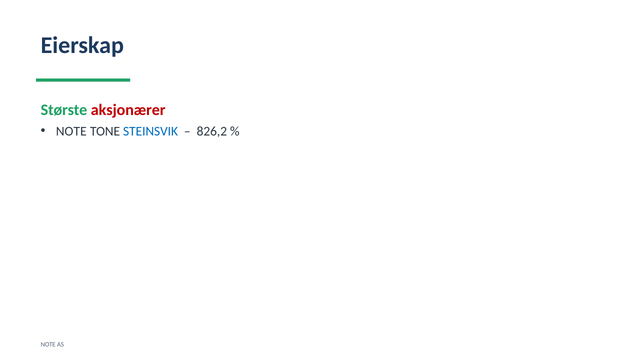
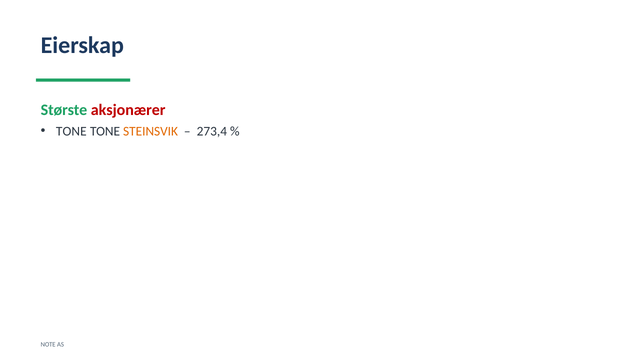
NOTE at (71, 131): NOTE -> TONE
STEINSVIK colour: blue -> orange
826,2: 826,2 -> 273,4
